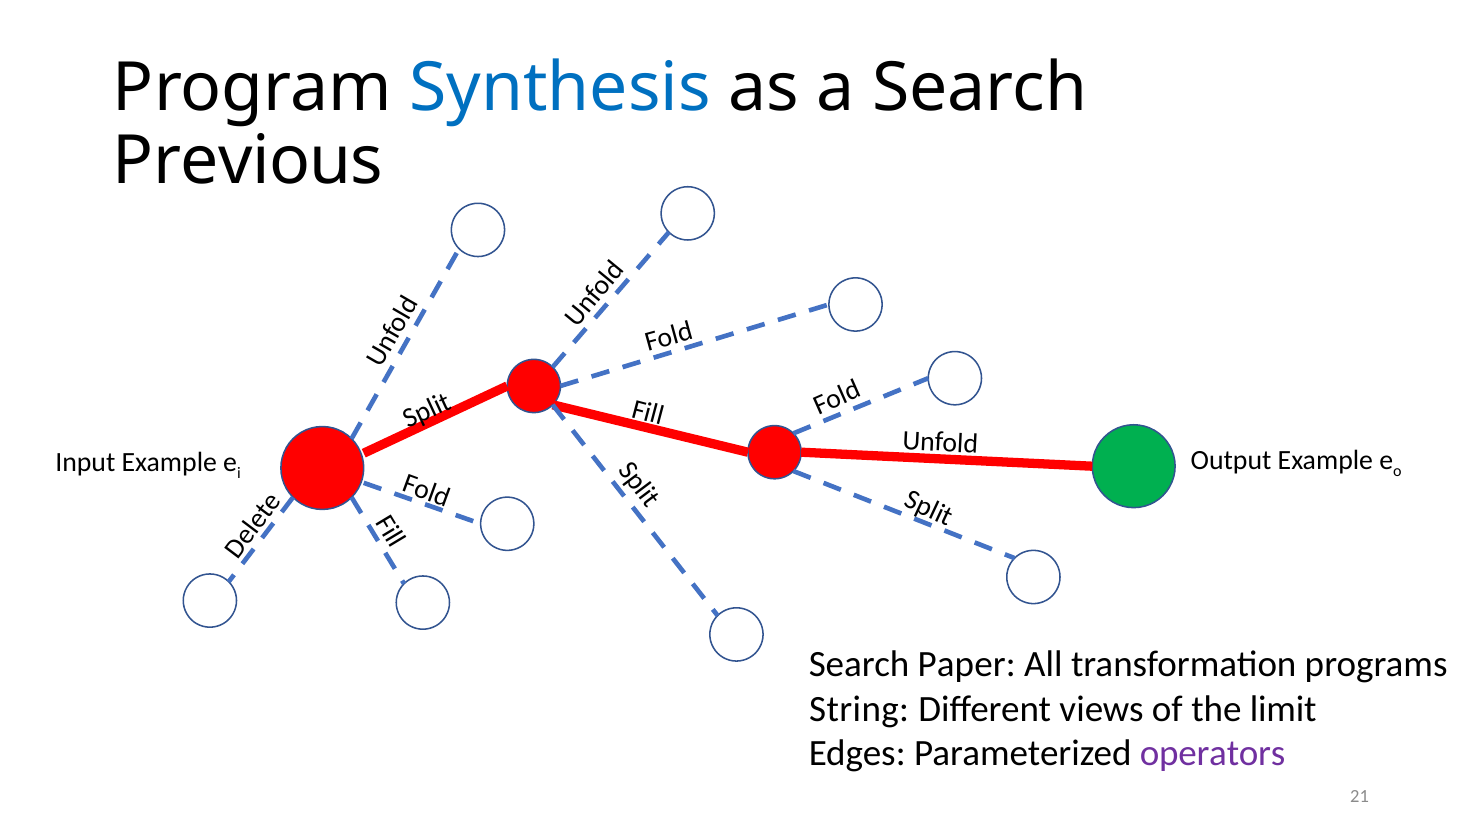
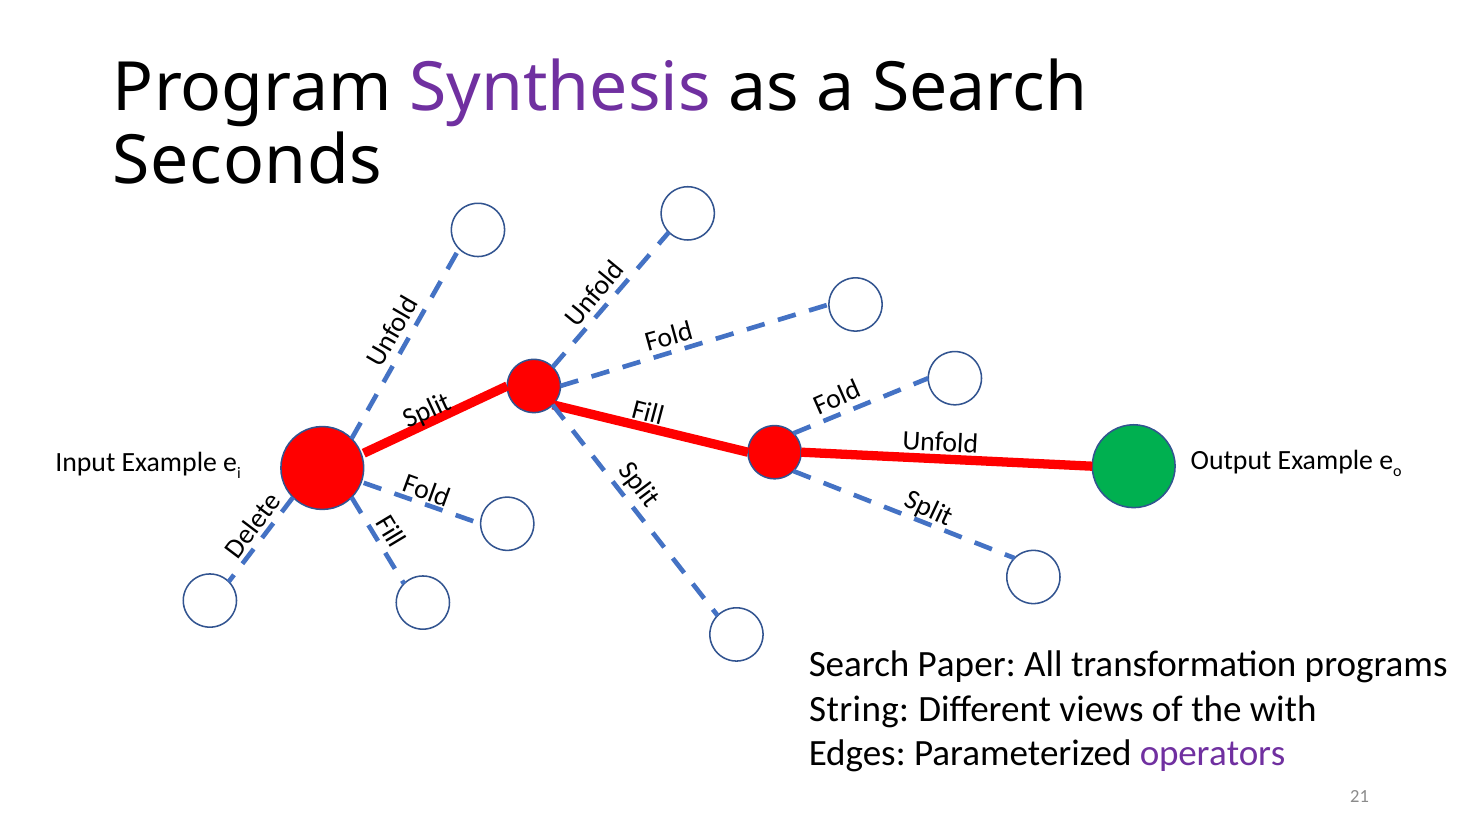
Synthesis colour: blue -> purple
Previous: Previous -> Seconds
limit: limit -> with
